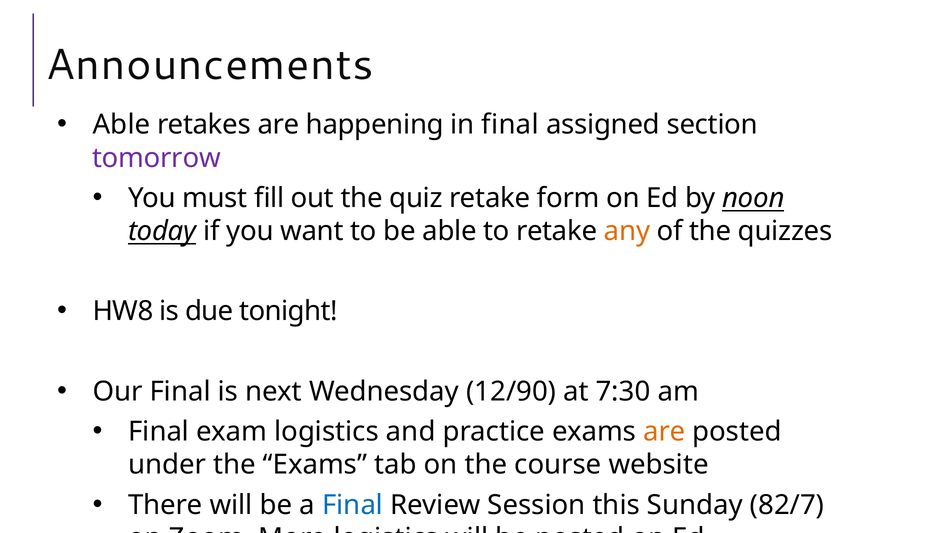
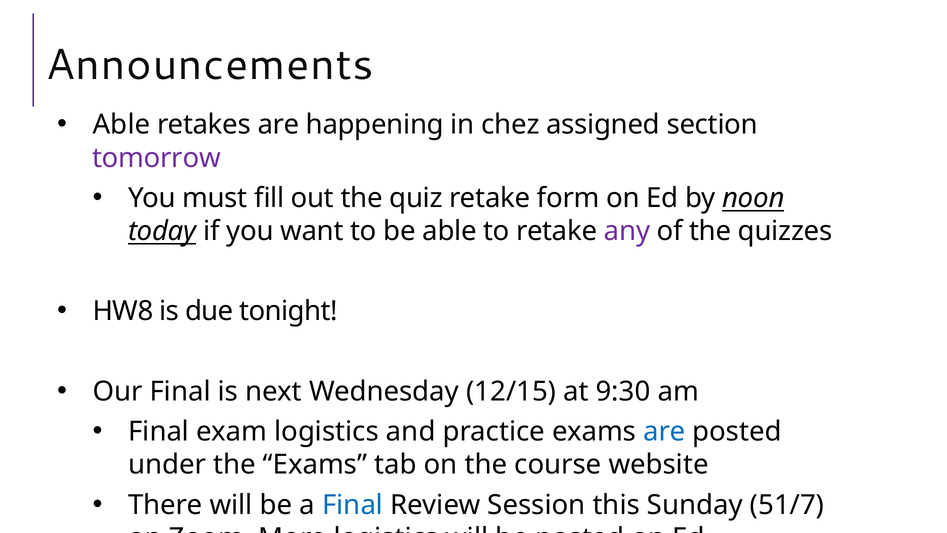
in final: final -> chez
any colour: orange -> purple
12/90: 12/90 -> 12/15
7:30: 7:30 -> 9:30
are at (664, 431) colour: orange -> blue
82/7: 82/7 -> 51/7
